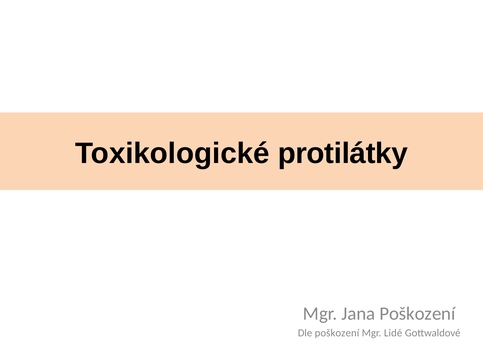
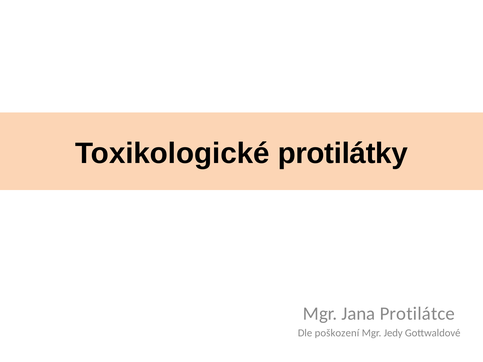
Jana Poškození: Poškození -> Protilátce
Lidé: Lidé -> Jedy
